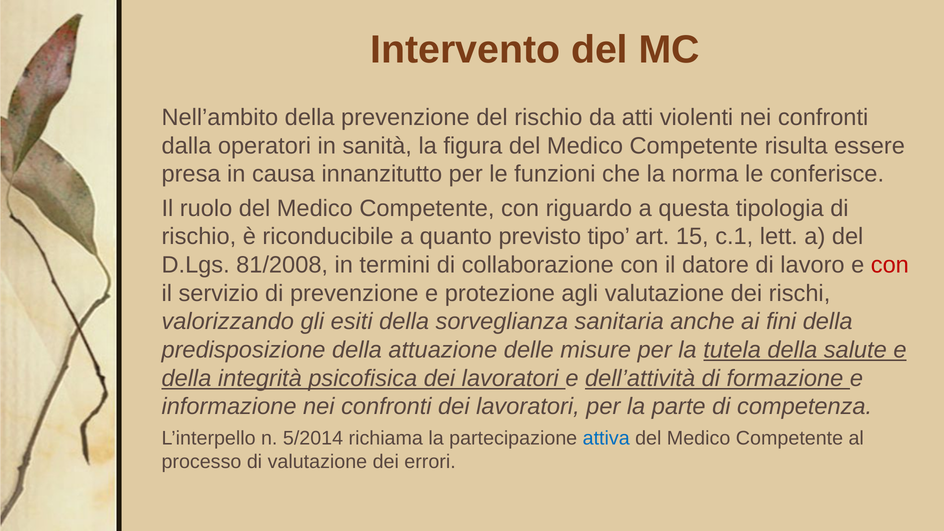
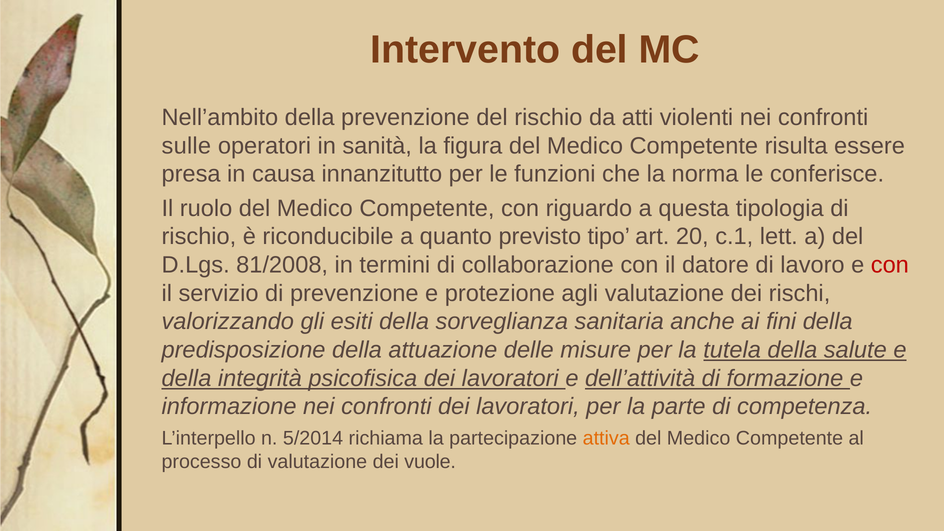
dalla: dalla -> sulle
15: 15 -> 20
attiva colour: blue -> orange
errori: errori -> vuole
